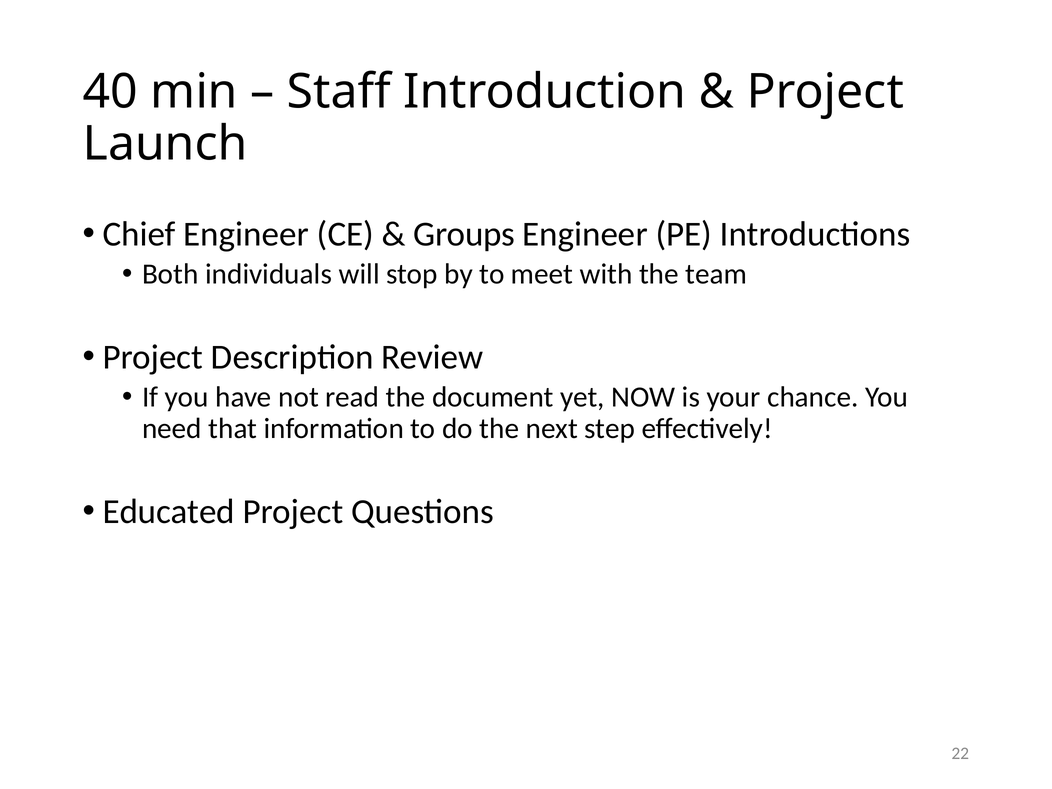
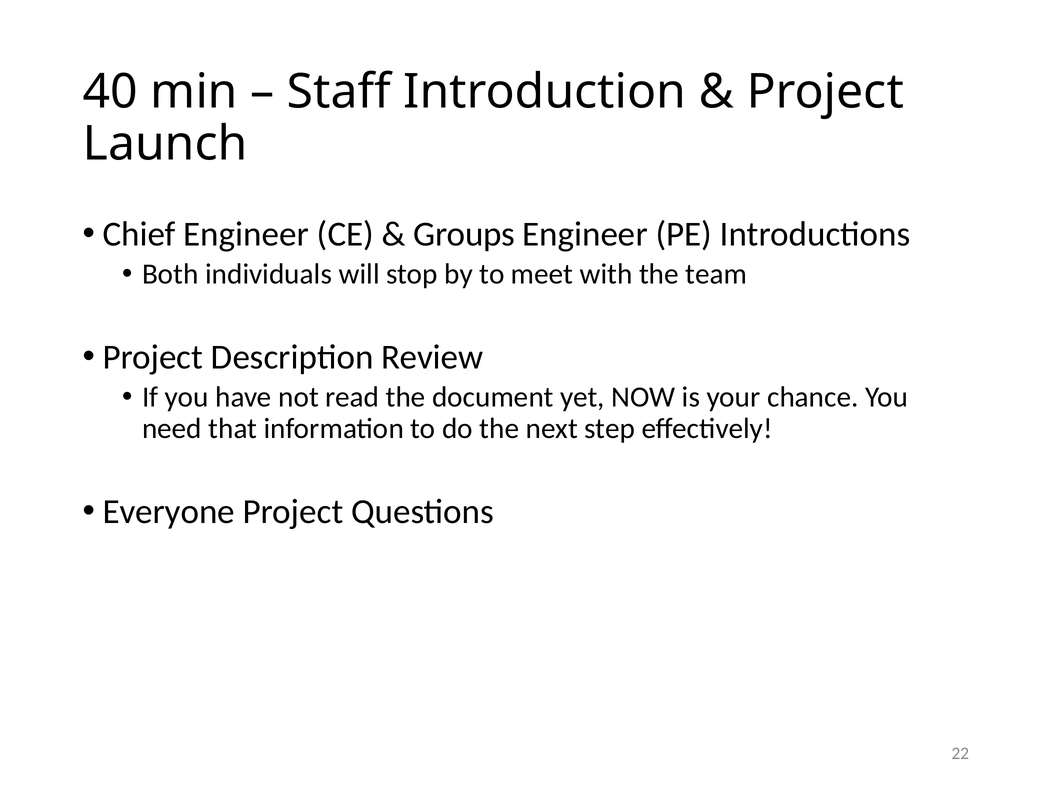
Educated: Educated -> Everyone
